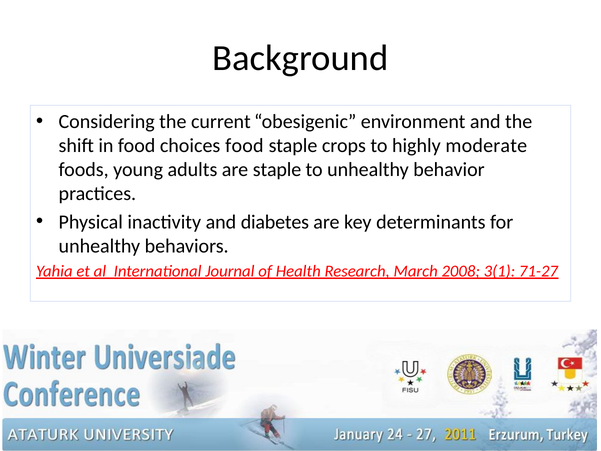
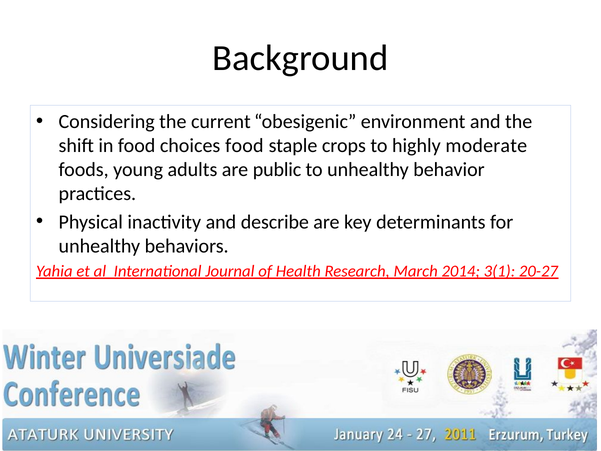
are staple: staple -> public
diabetes: diabetes -> describe
2008: 2008 -> 2014
71-27: 71-27 -> 20-27
